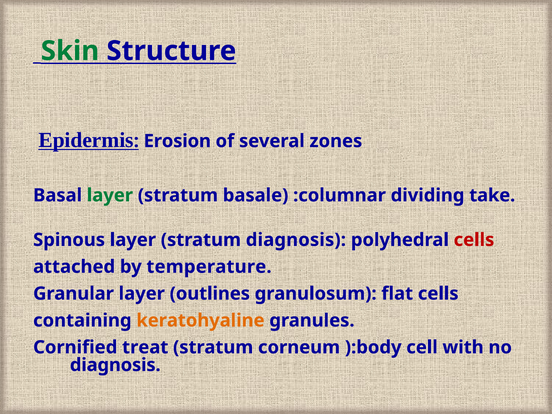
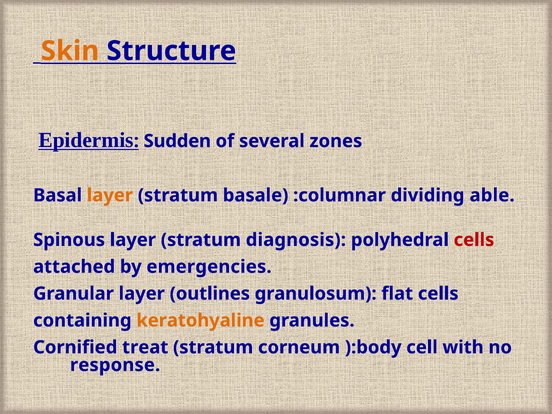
Skin colour: green -> orange
Erosion: Erosion -> Sudden
layer at (110, 195) colour: green -> orange
take: take -> able
temperature: temperature -> emergencies
diagnosis at (115, 365): diagnosis -> response
